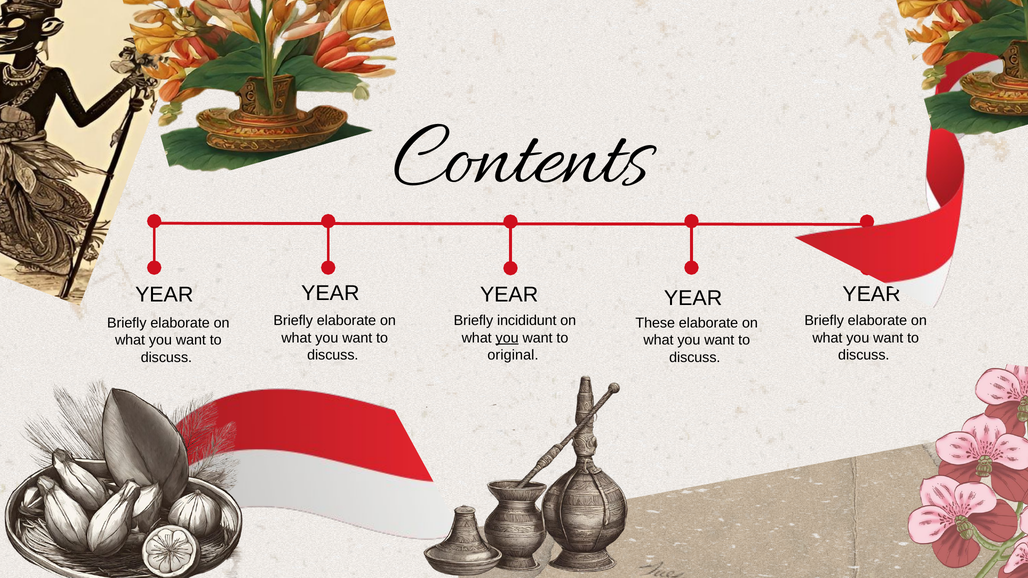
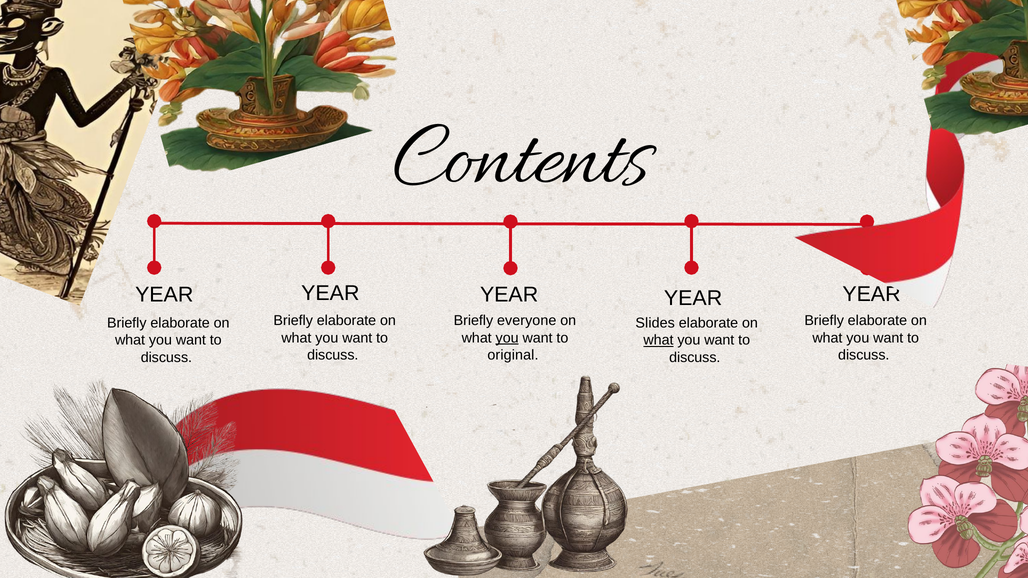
incididunt: incididunt -> everyone
These: These -> Slides
what at (658, 340) underline: none -> present
